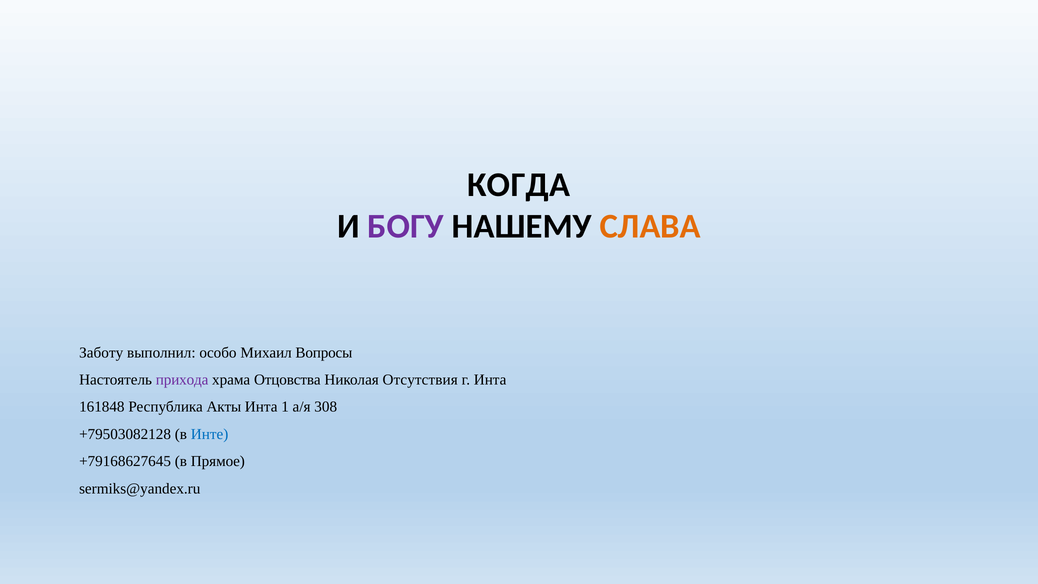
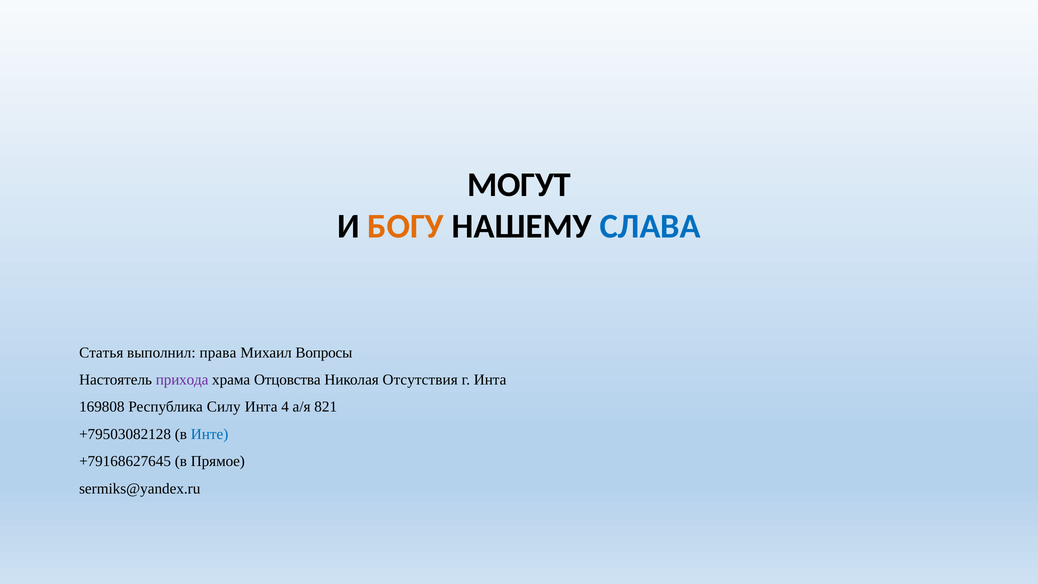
КОГДА: КОГДА -> МОГУТ
БОГУ colour: purple -> orange
СЛАВА colour: orange -> blue
Заботу: Заботу -> Статья
особо: особо -> права
161848: 161848 -> 169808
Акты: Акты -> Силу
1: 1 -> 4
308: 308 -> 821
